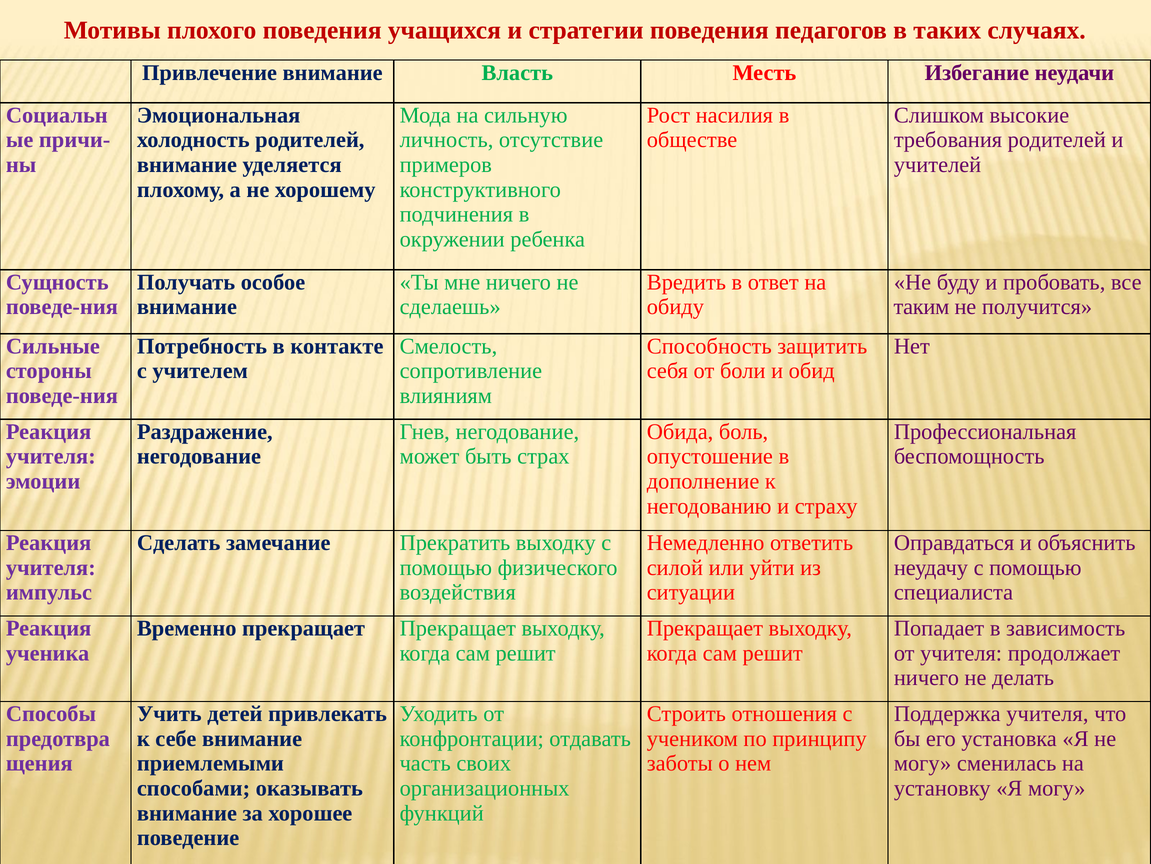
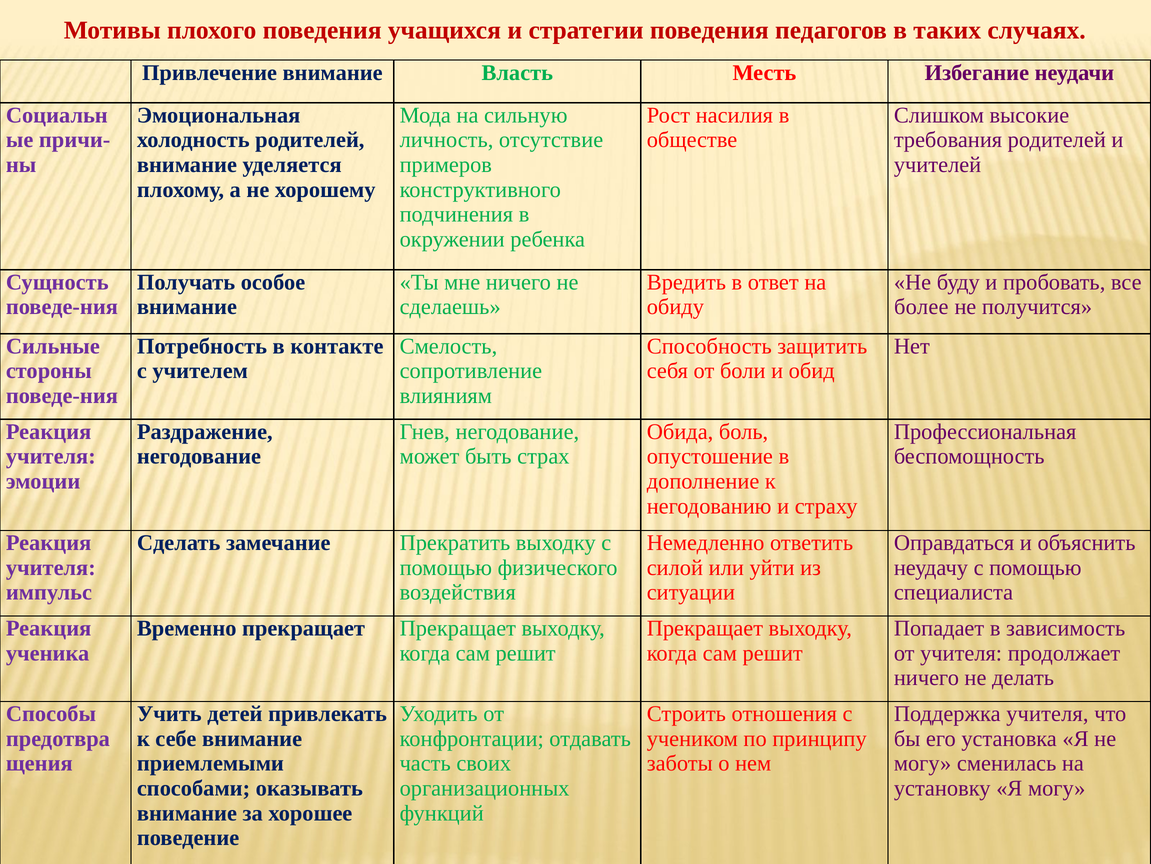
таким: таким -> более
